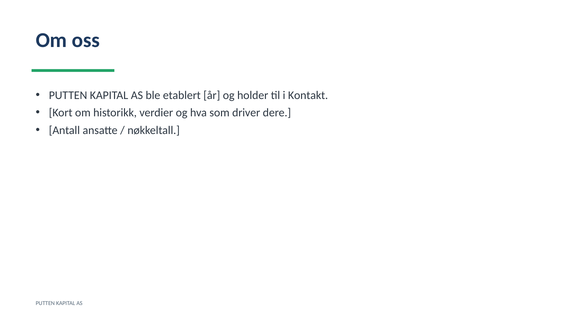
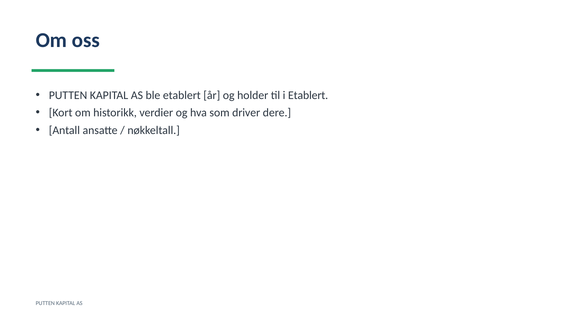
i Kontakt: Kontakt -> Etablert
